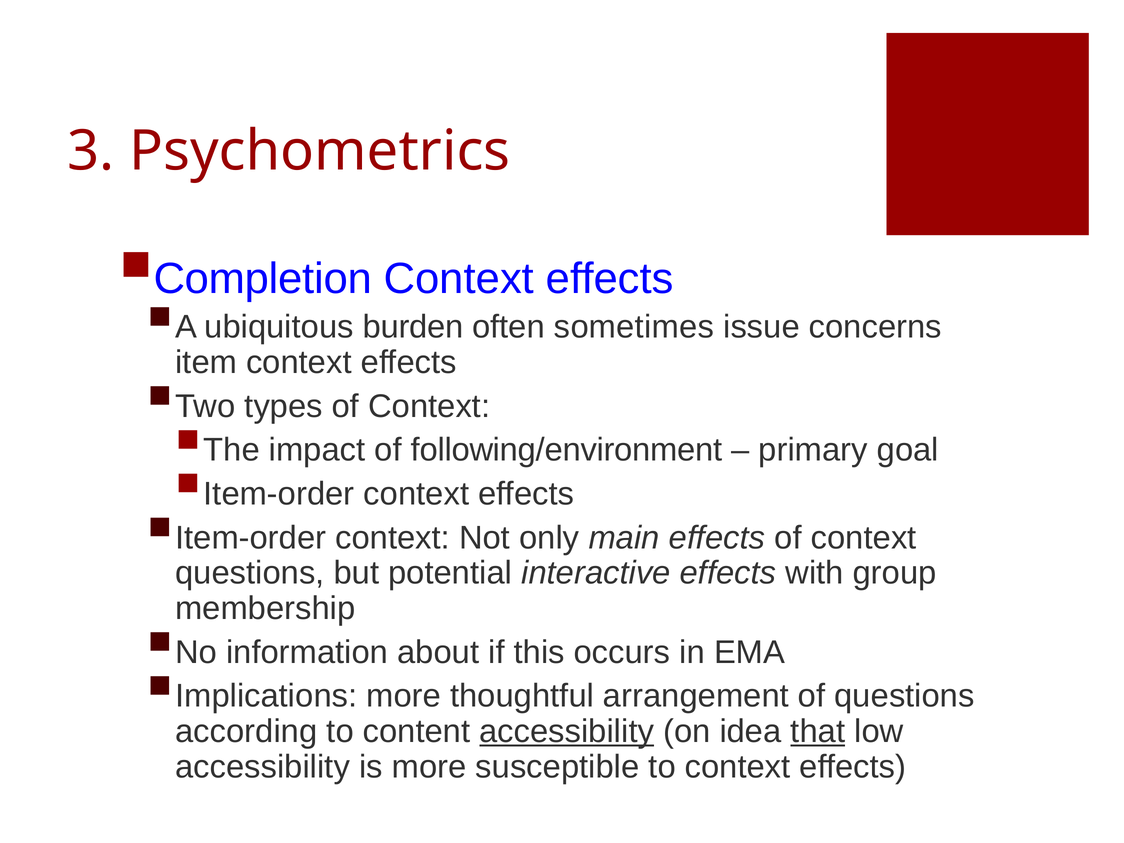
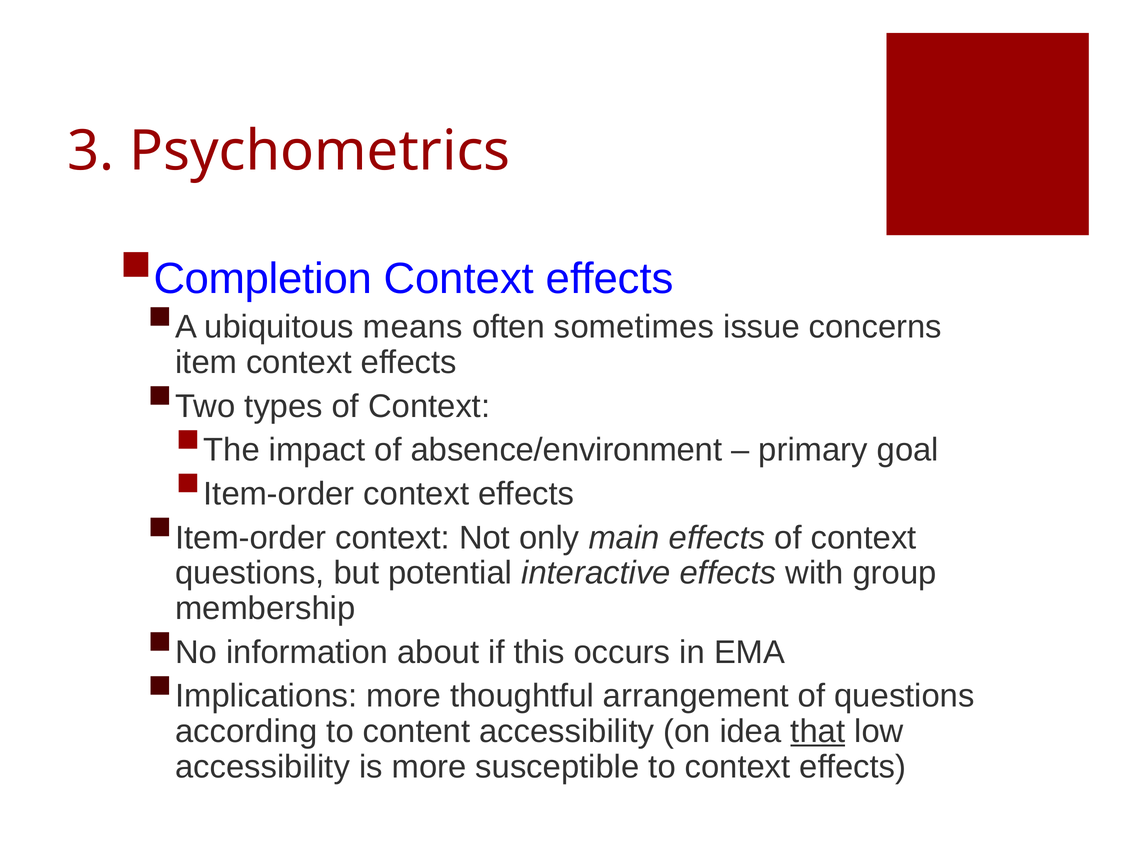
burden: burden -> means
following/environment: following/environment -> absence/environment
accessibility at (567, 732) underline: present -> none
